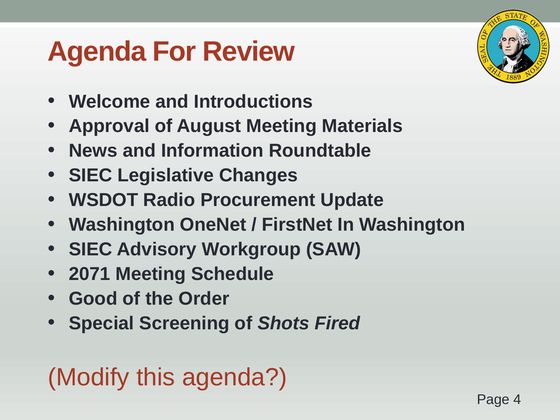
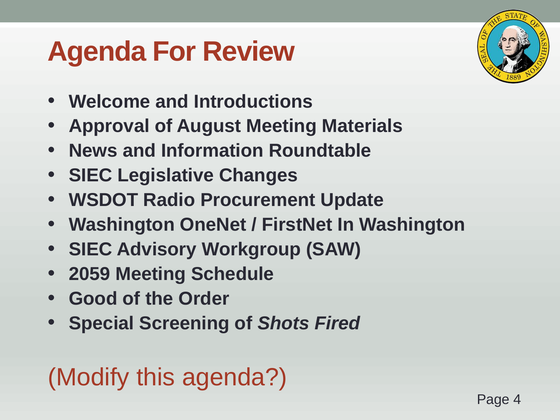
2071: 2071 -> 2059
